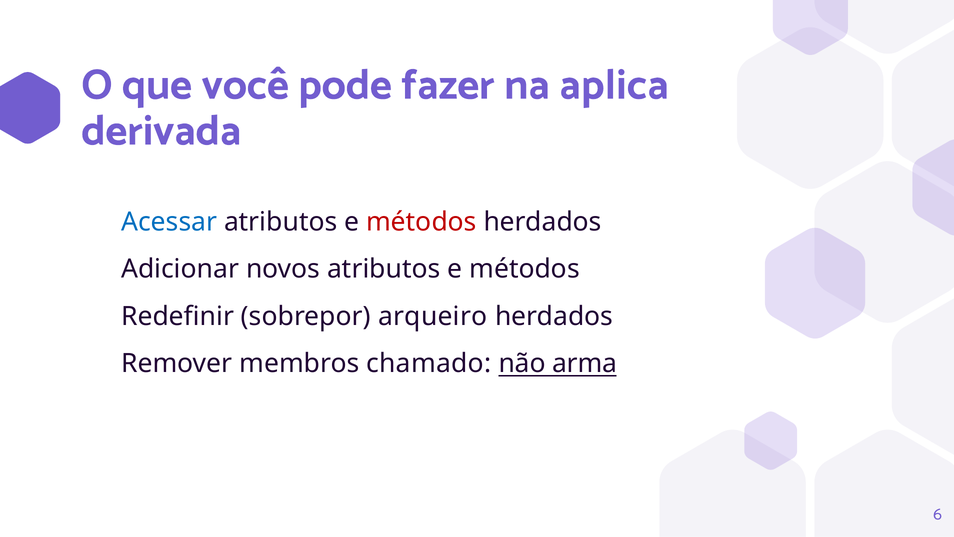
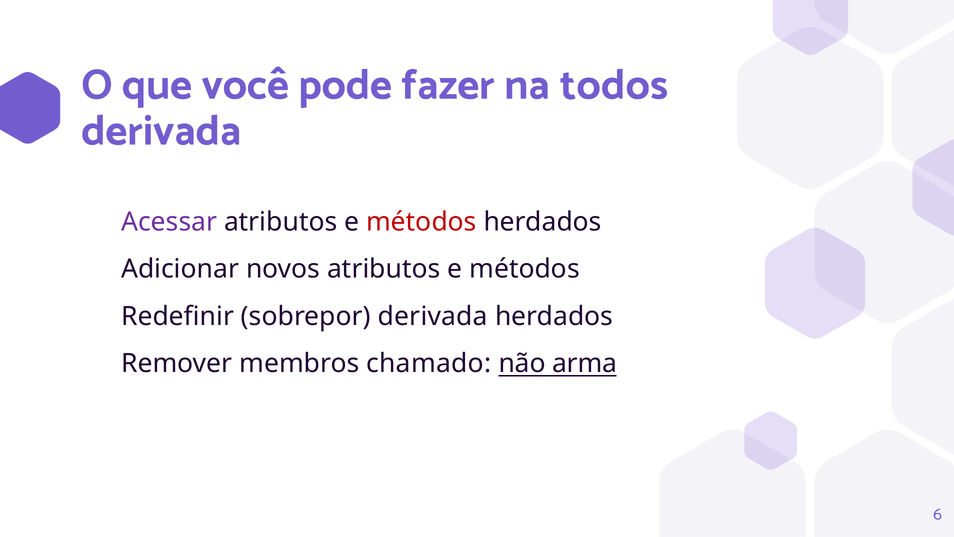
aplica: aplica -> todos
Acessar colour: blue -> purple
sobrepor arqueiro: arqueiro -> derivada
